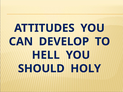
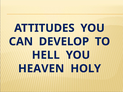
SHOULD: SHOULD -> HEAVEN
